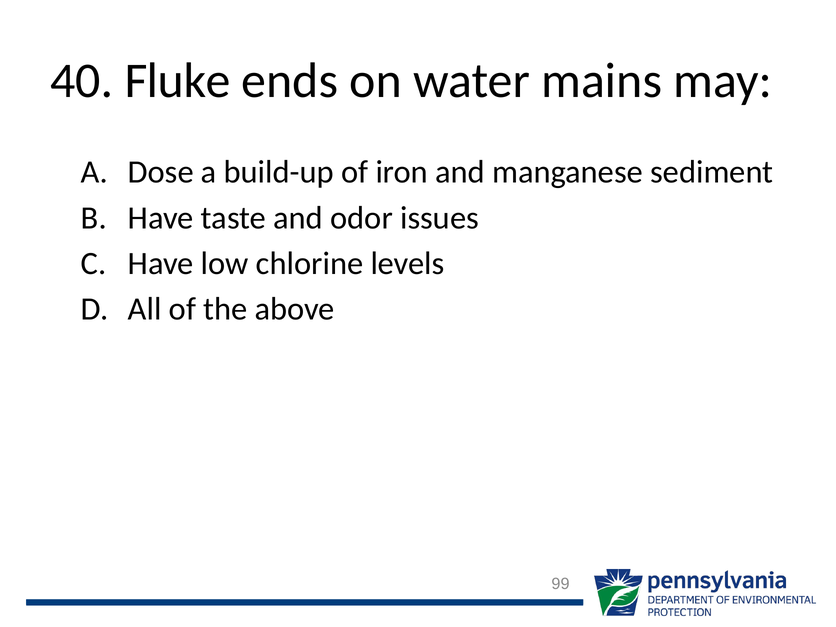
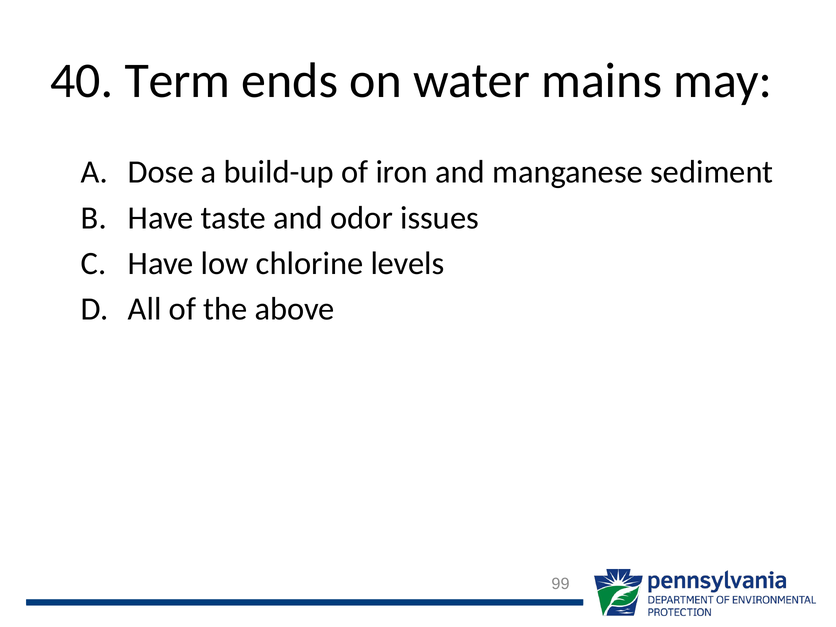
Fluke: Fluke -> Term
